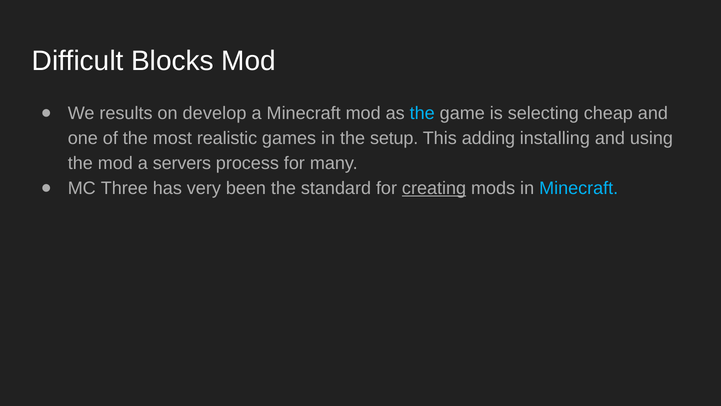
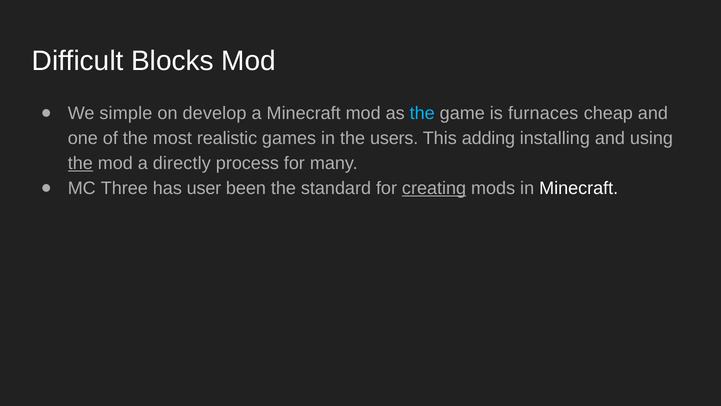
results: results -> simple
selecting: selecting -> furnaces
setup: setup -> users
the at (80, 163) underline: none -> present
servers: servers -> directly
very: very -> user
Minecraft at (579, 188) colour: light blue -> white
